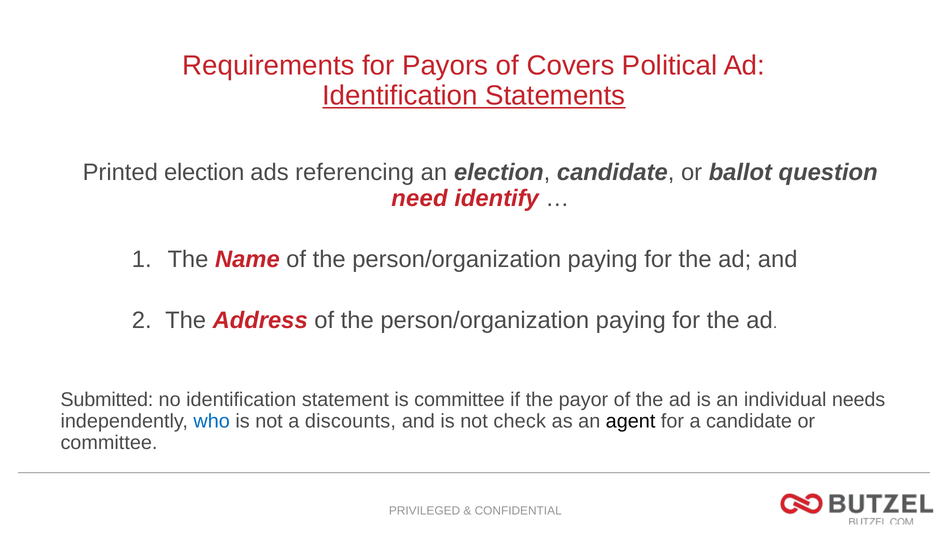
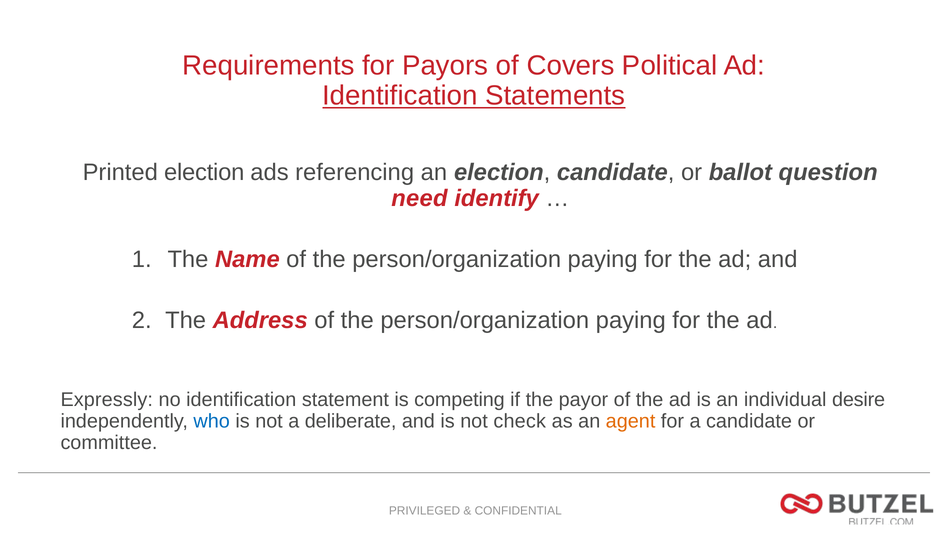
Submitted: Submitted -> Expressly
is committee: committee -> competing
needs: needs -> desire
discounts: discounts -> deliberate
agent colour: black -> orange
